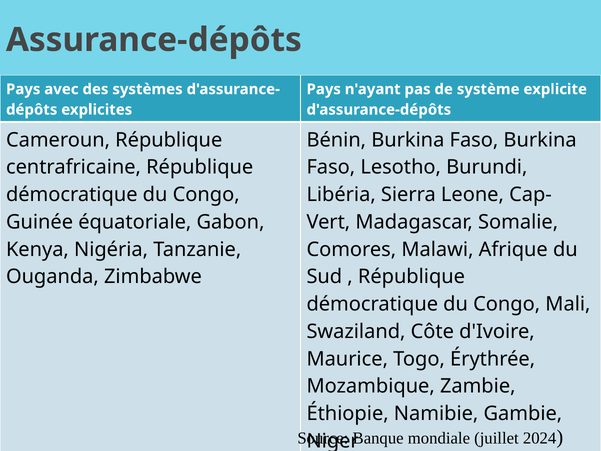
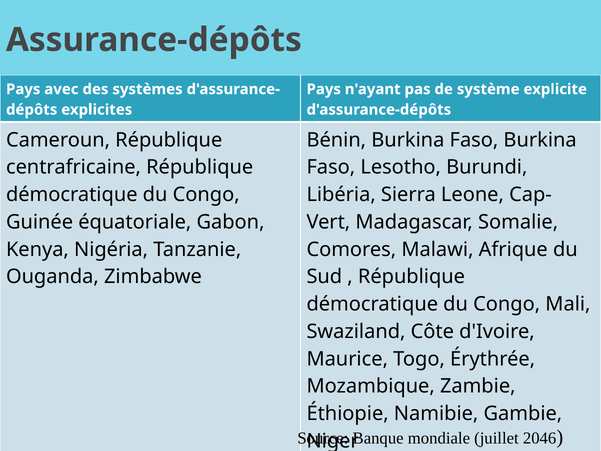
2024: 2024 -> 2046
